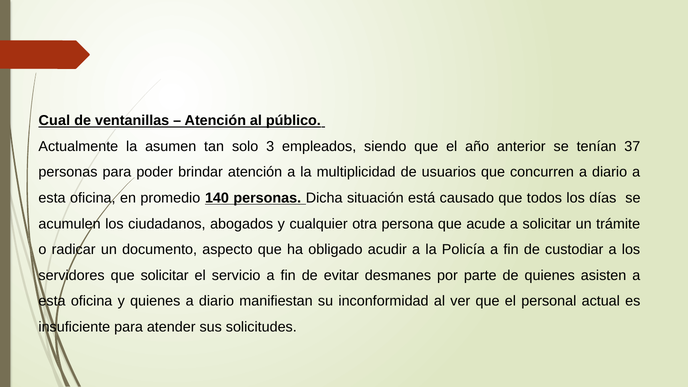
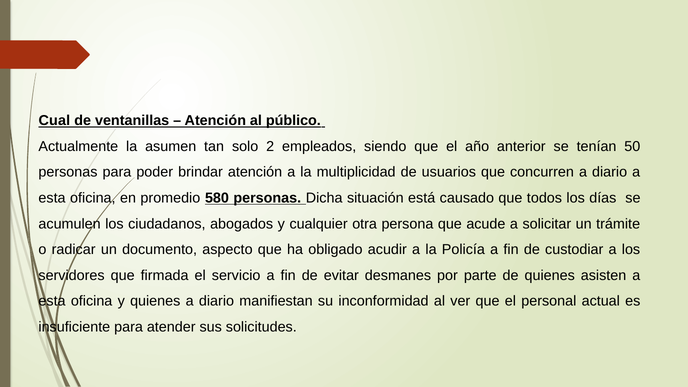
3: 3 -> 2
37: 37 -> 50
140: 140 -> 580
que solicitar: solicitar -> firmada
